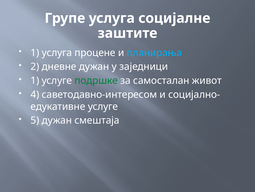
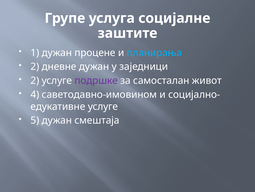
1 услуга: услуга -> дужан
1 at (35, 80): 1 -> 2
подршке colour: green -> purple
саветодавно-интересом: саветодавно-интересом -> саветодавно-имовином
